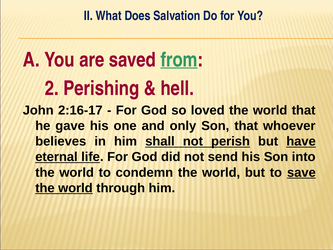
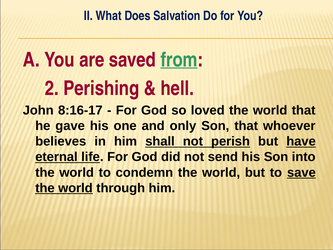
2:16-17: 2:16-17 -> 8:16-17
